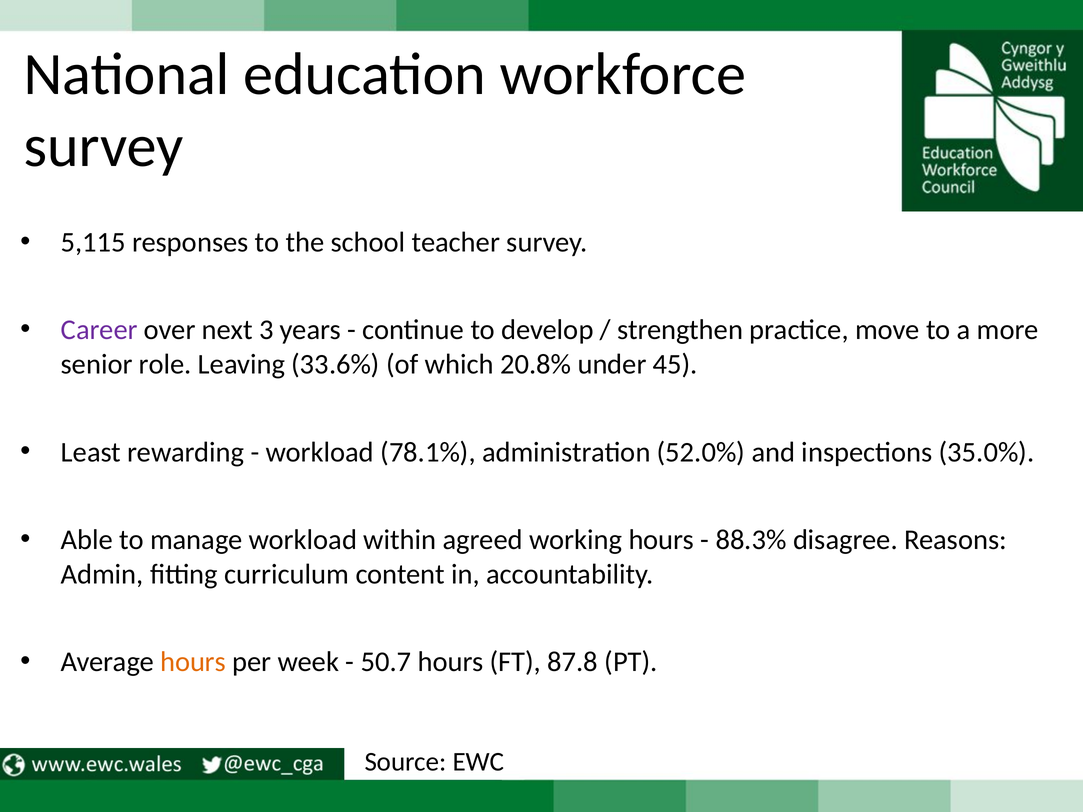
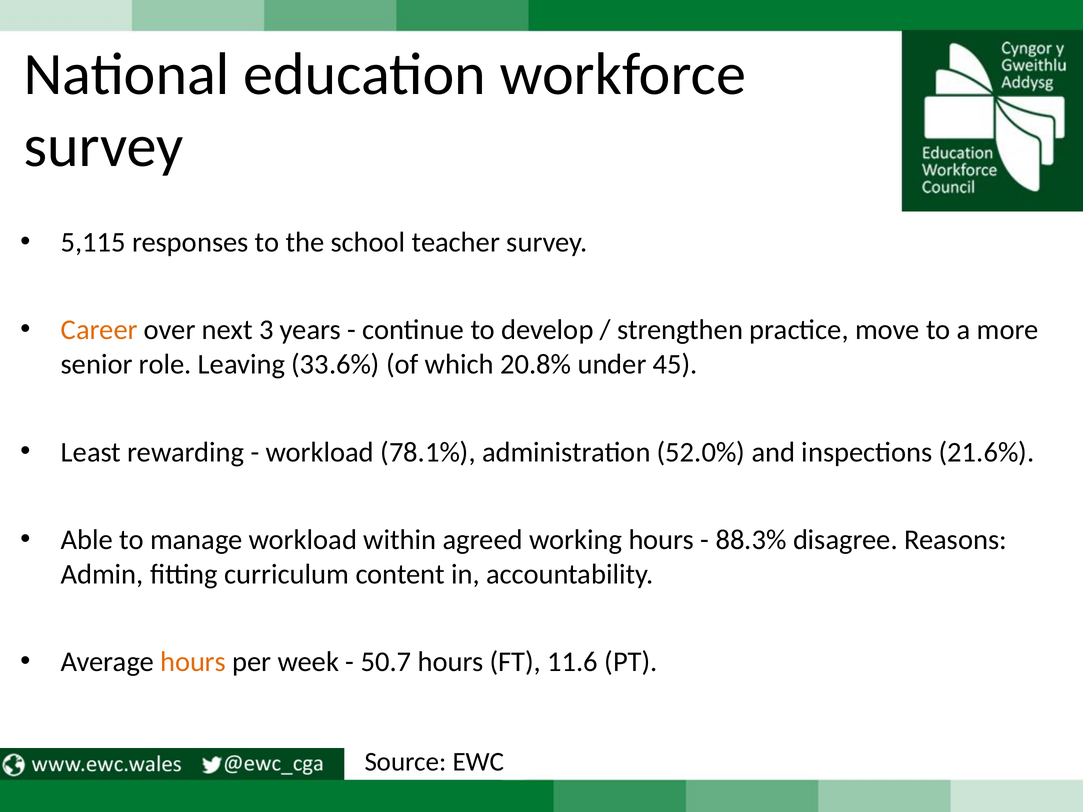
Career colour: purple -> orange
35.0%: 35.0% -> 21.6%
87.8: 87.8 -> 11.6
